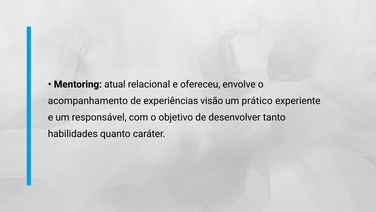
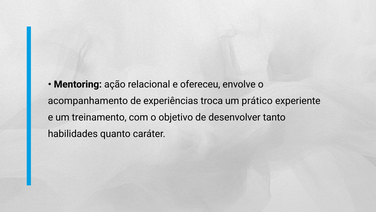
atual: atual -> ação
visão: visão -> troca
responsável: responsável -> treinamento
